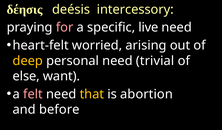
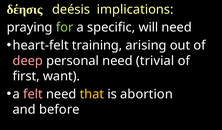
intercessory: intercessory -> implications
for colour: pink -> light green
live: live -> will
worried: worried -> training
deep colour: yellow -> pink
else: else -> first
